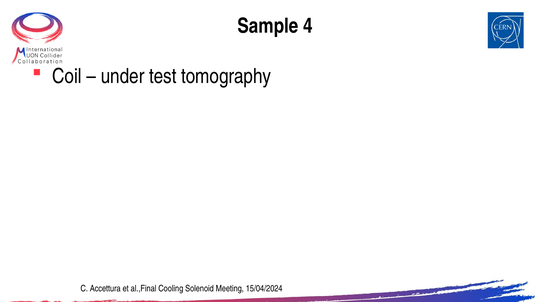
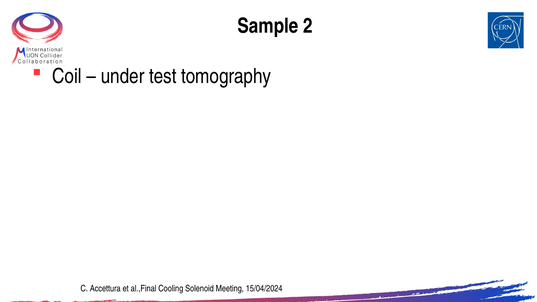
4: 4 -> 2
